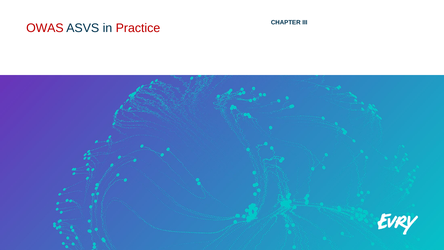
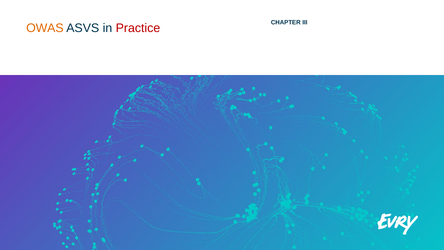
OWAS colour: red -> orange
